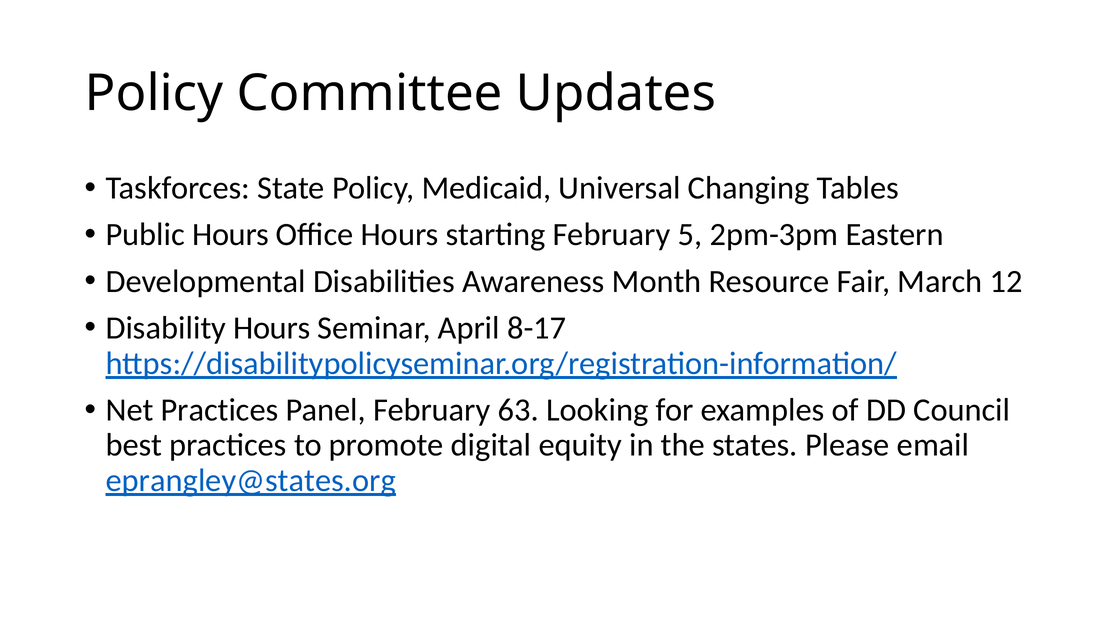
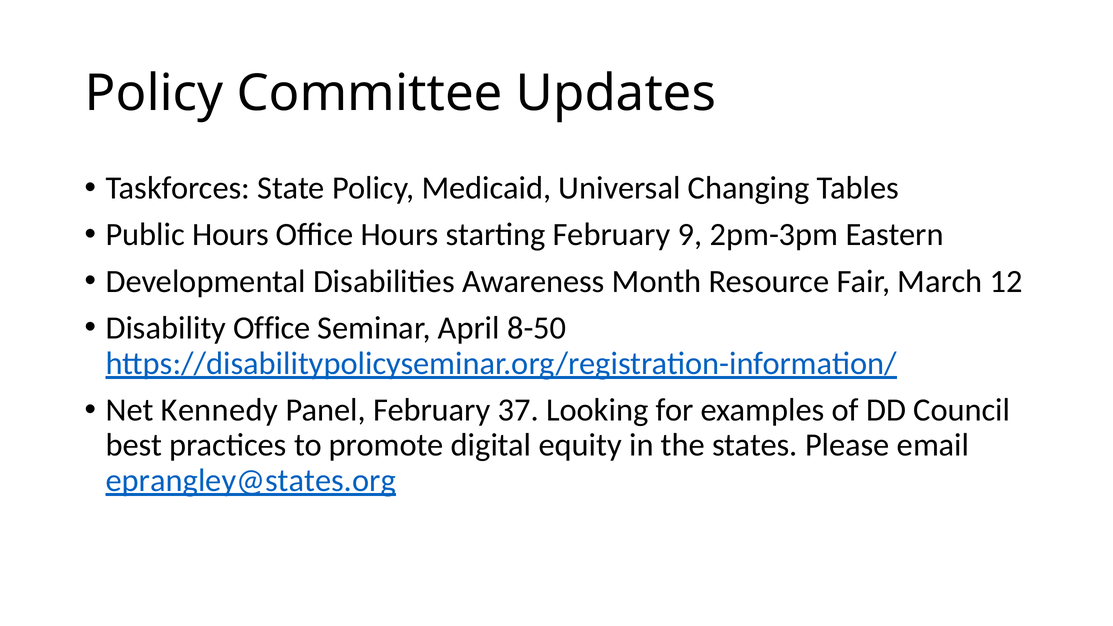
5: 5 -> 9
Disability Hours: Hours -> Office
8-17: 8-17 -> 8-50
Net Practices: Practices -> Kennedy
63: 63 -> 37
